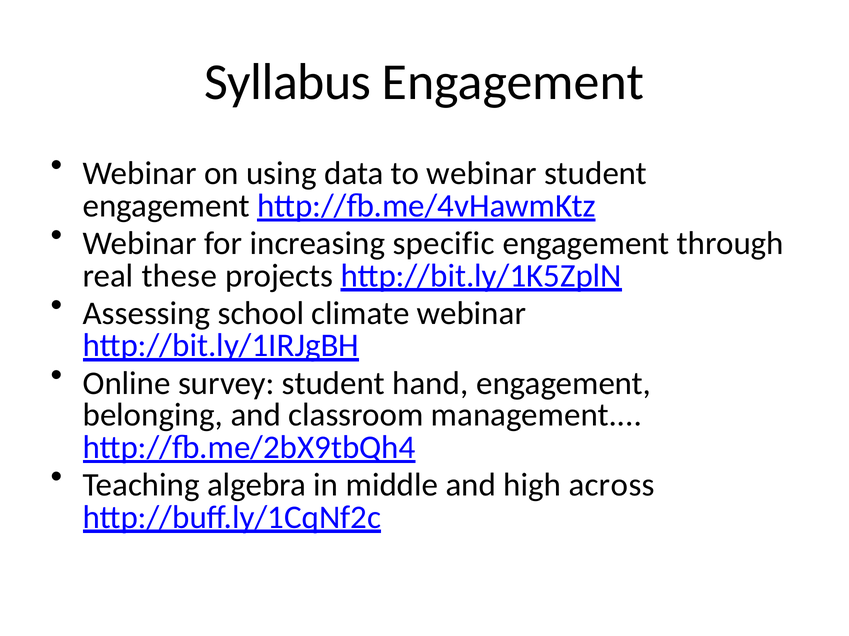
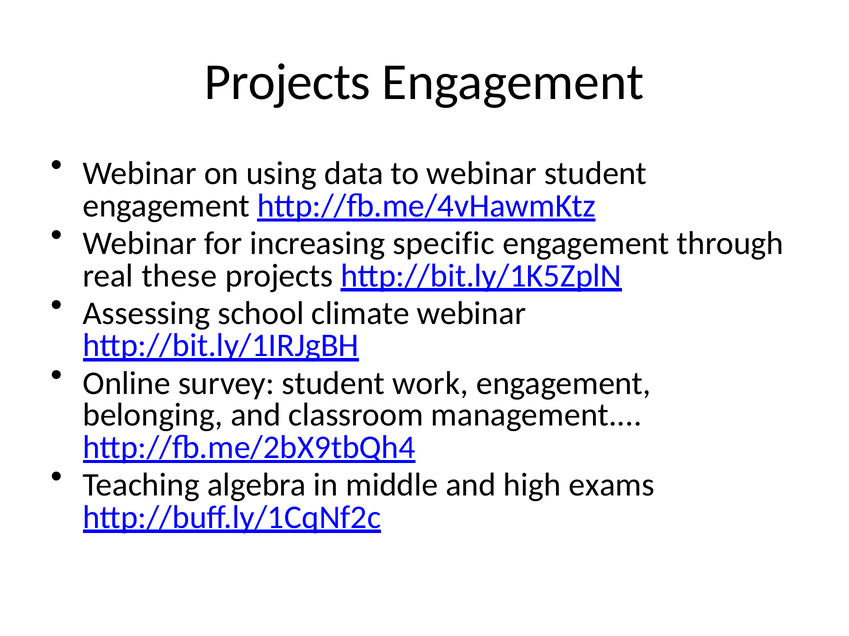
Syllabus at (288, 82): Syllabus -> Projects
hand: hand -> work
across: across -> exams
